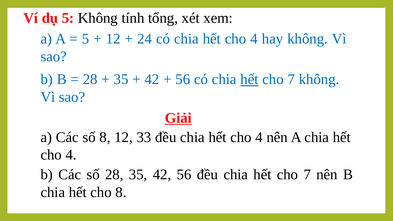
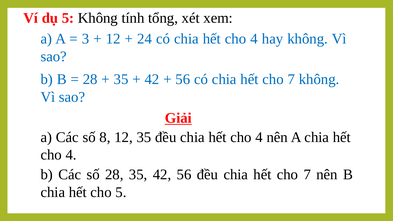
5 at (85, 39): 5 -> 3
hết at (249, 79) underline: present -> none
12 33: 33 -> 35
cho 8: 8 -> 5
